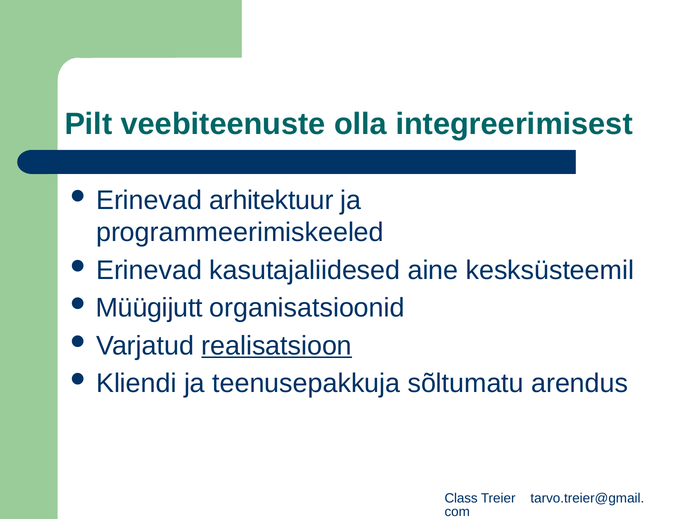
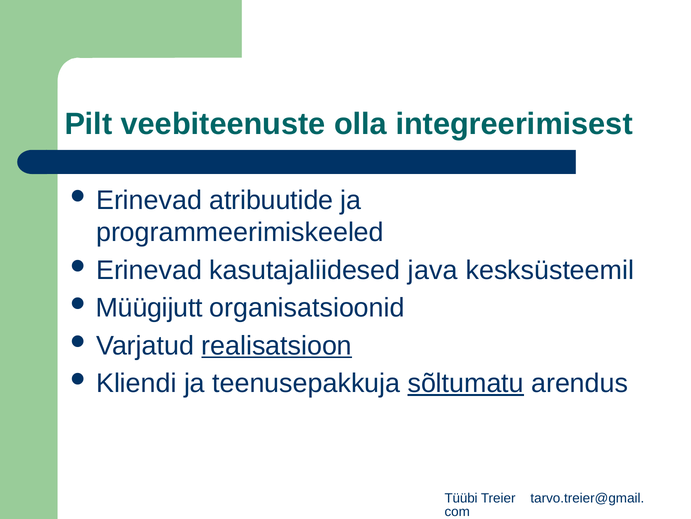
arhitektuur: arhitektuur -> atribuutide
aine: aine -> java
sõltumatu underline: none -> present
Class: Class -> Tüübi
